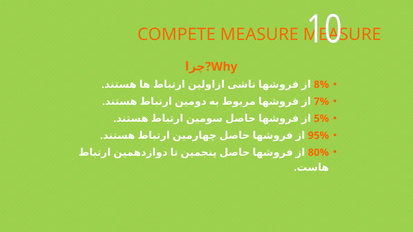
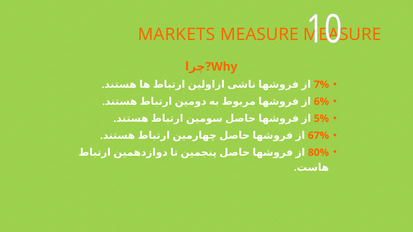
COMPETE: COMPETE -> MARKETS
8%: 8% -> 7%
7%: 7% -> 6%
95%: 95% -> 67%
